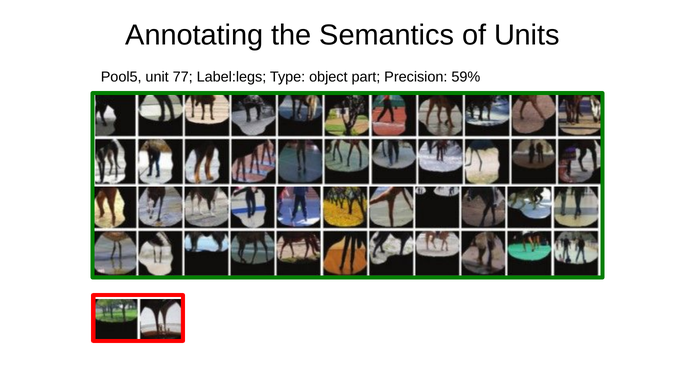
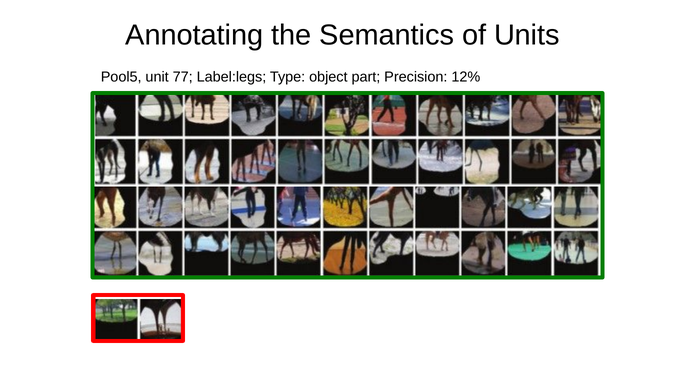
59%: 59% -> 12%
